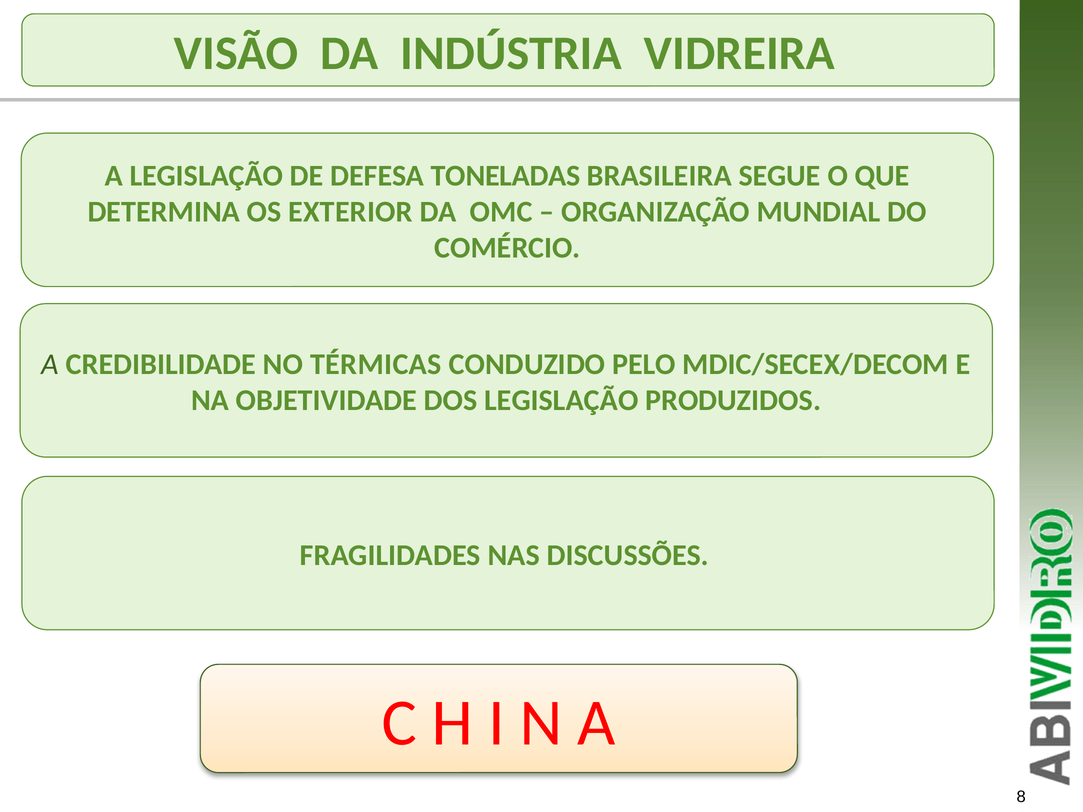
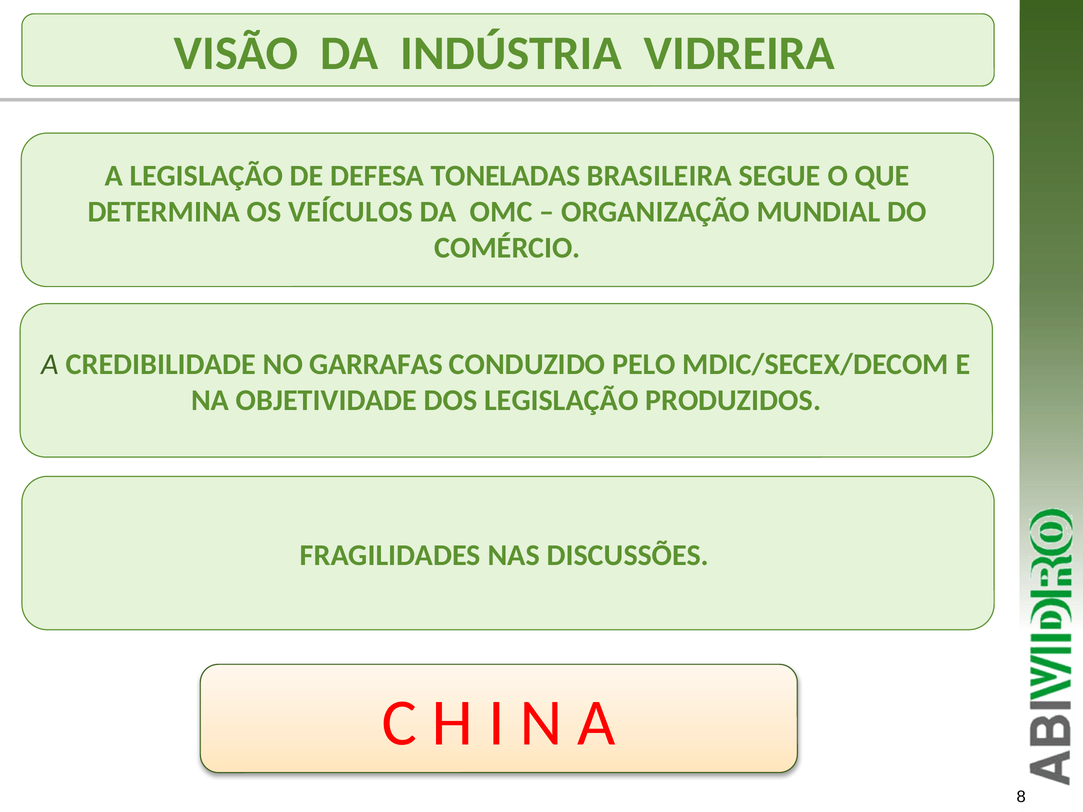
EXTERIOR: EXTERIOR -> VEÍCULOS
TÉRMICAS: TÉRMICAS -> GARRAFAS
